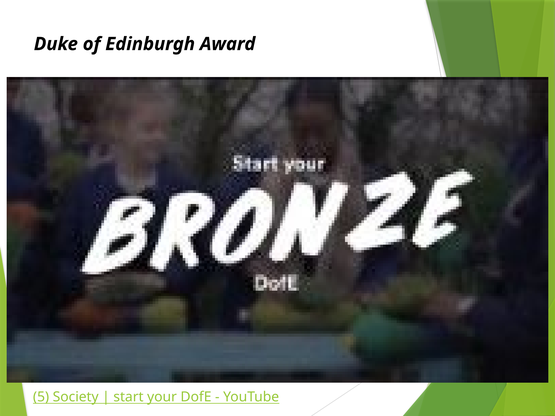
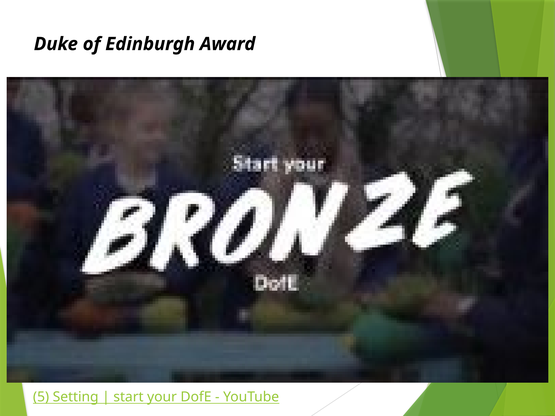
Society: Society -> Setting
